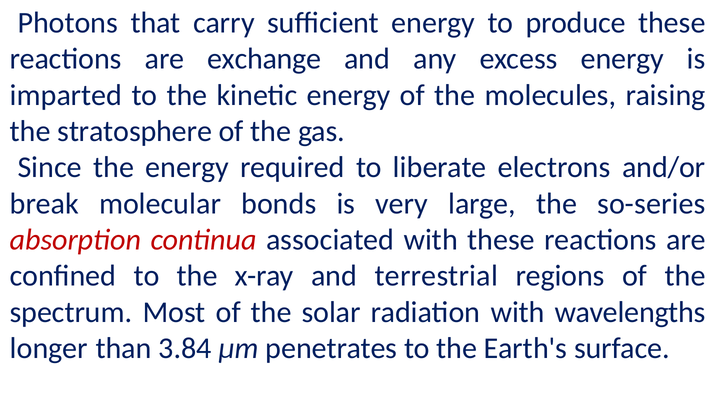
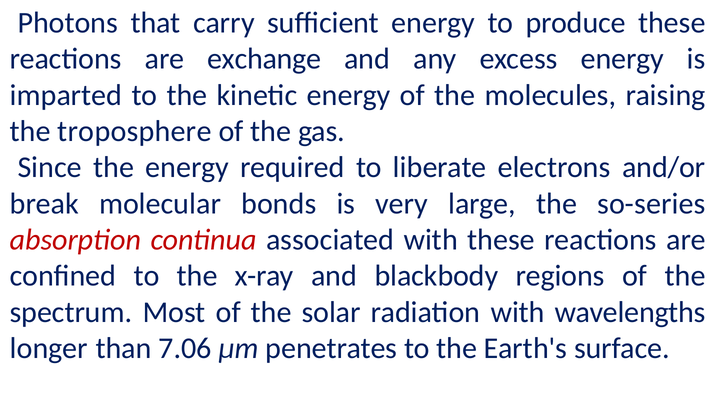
stratosphere: stratosphere -> troposphere
terrestrial: terrestrial -> blackbody
3.84: 3.84 -> 7.06
